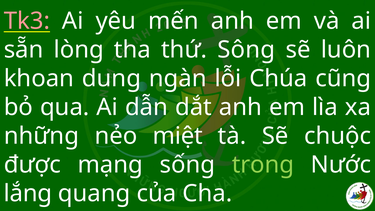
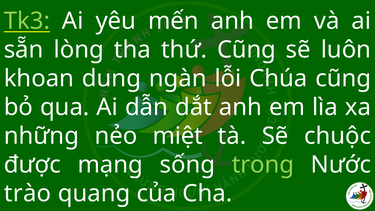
Tk3 colour: pink -> light green
thứ Sông: Sông -> Cũng
lắng: lắng -> trào
